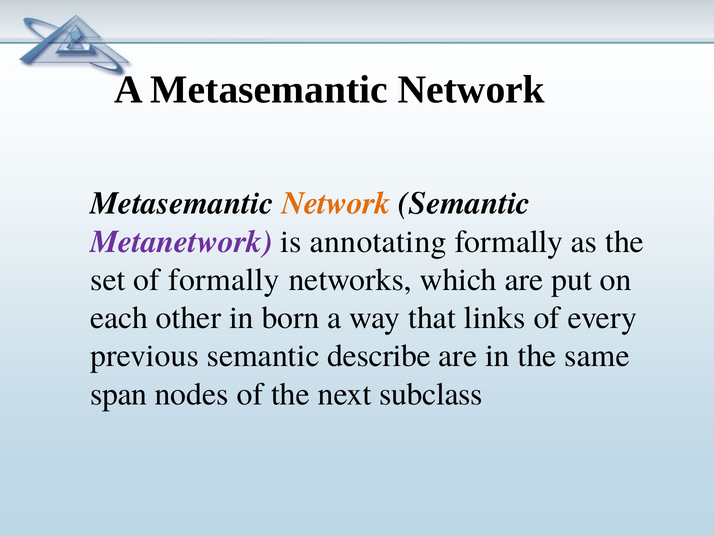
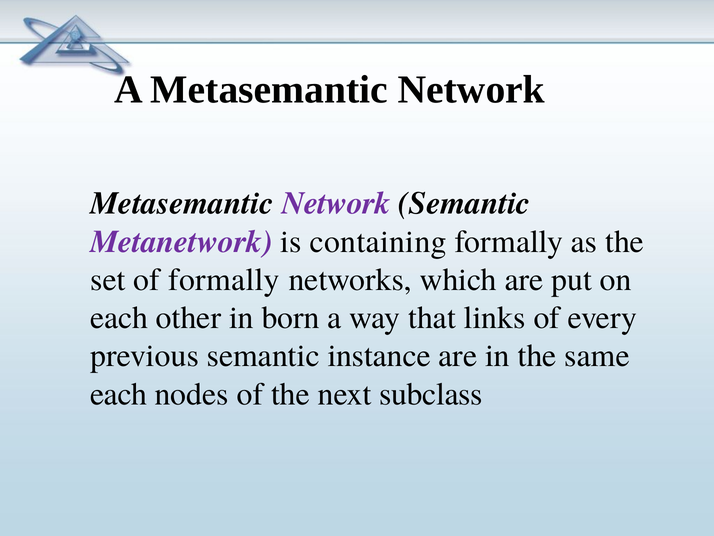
Network at (336, 203) colour: orange -> purple
annotating: annotating -> containing
describe: describe -> instance
span at (119, 394): span -> each
